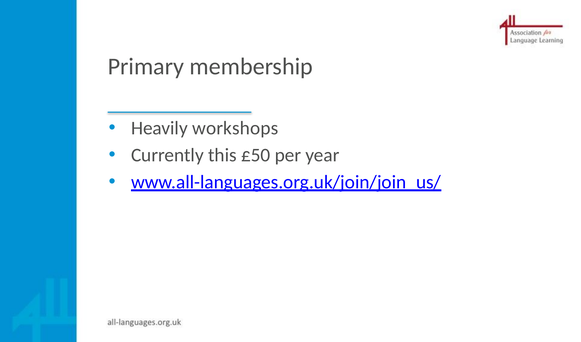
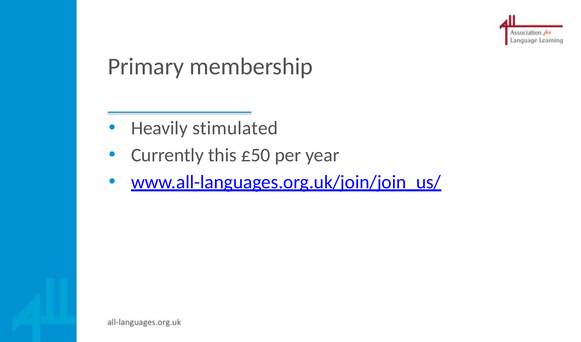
workshops: workshops -> stimulated
